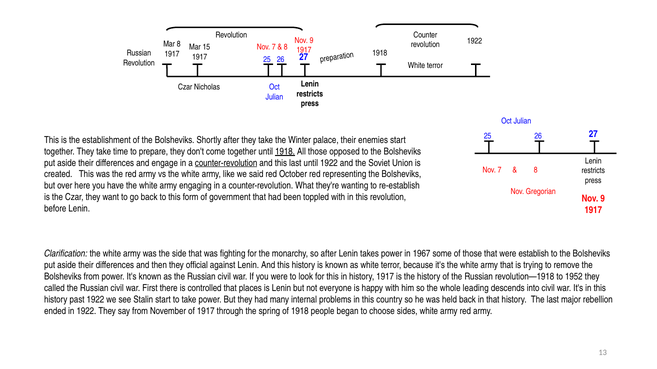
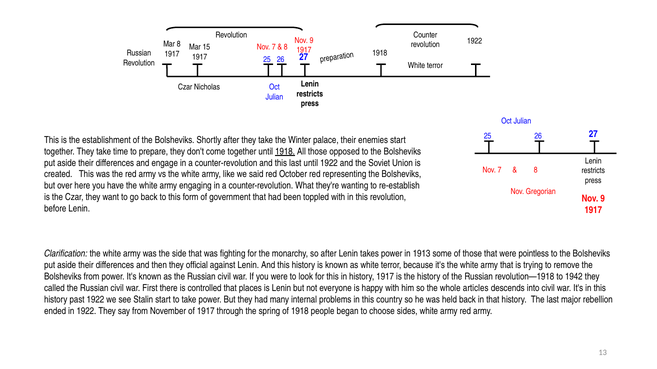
counter-revolution at (226, 163) underline: present -> none
1967: 1967 -> 1913
establish: establish -> pointless
1952: 1952 -> 1942
leading: leading -> articles
